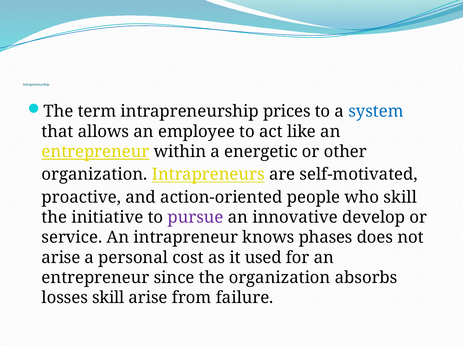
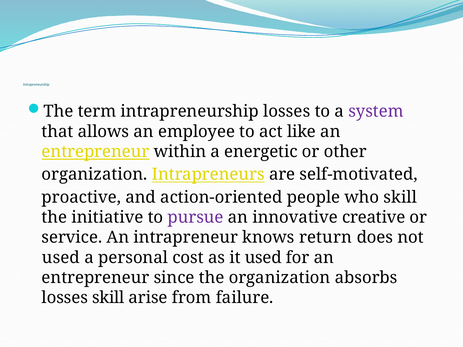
intrapreneurship prices: prices -> losses
system colour: blue -> purple
develop: develop -> creative
phases: phases -> return
arise at (61, 258): arise -> used
